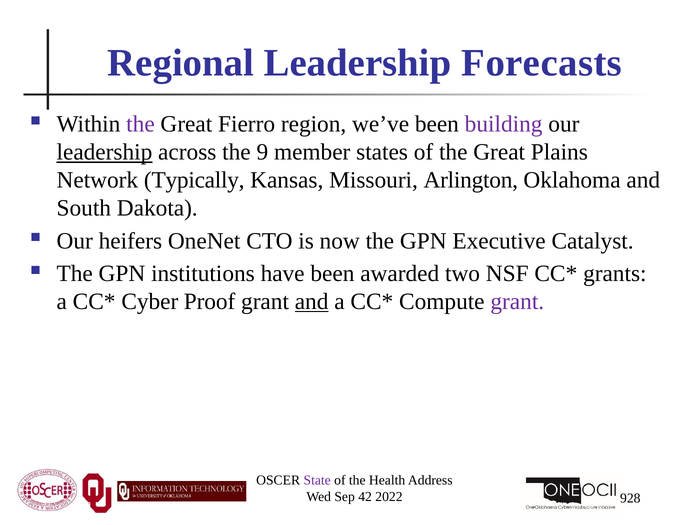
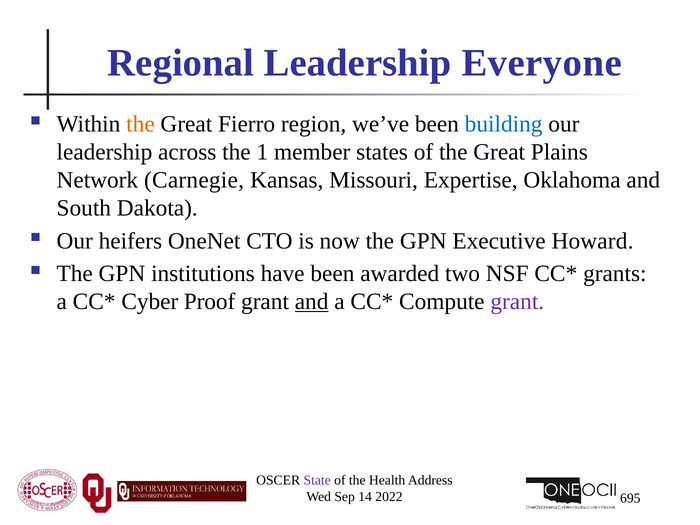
Forecasts: Forecasts -> Everyone
the at (140, 124) colour: purple -> orange
building colour: purple -> blue
leadership at (104, 152) underline: present -> none
9: 9 -> 1
Typically: Typically -> Carnegie
Arlington: Arlington -> Expertise
Catalyst: Catalyst -> Howard
42: 42 -> 14
928: 928 -> 695
